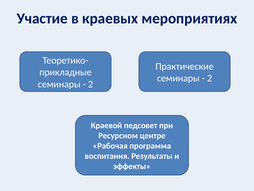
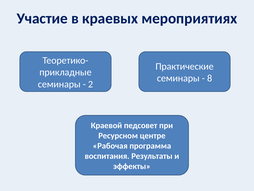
2 at (210, 78): 2 -> 8
